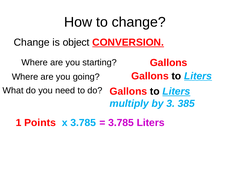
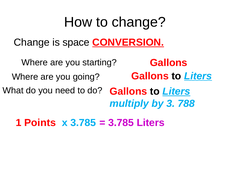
object: object -> space
385: 385 -> 788
